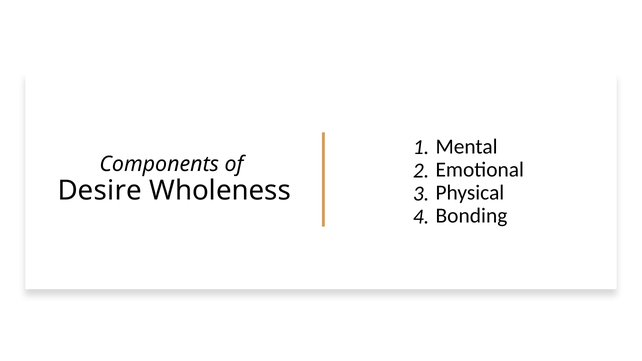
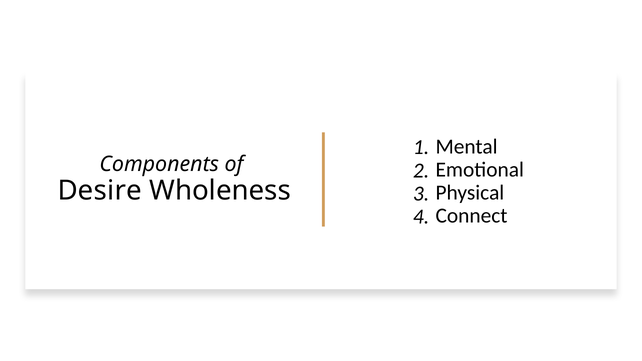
Bonding: Bonding -> Connect
